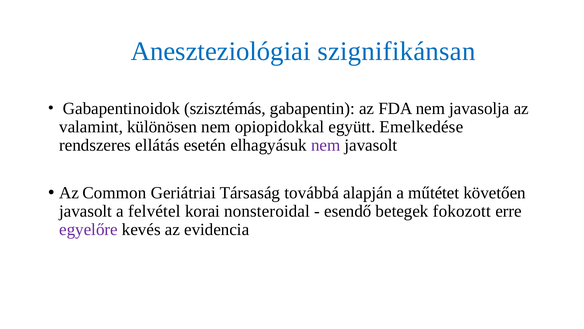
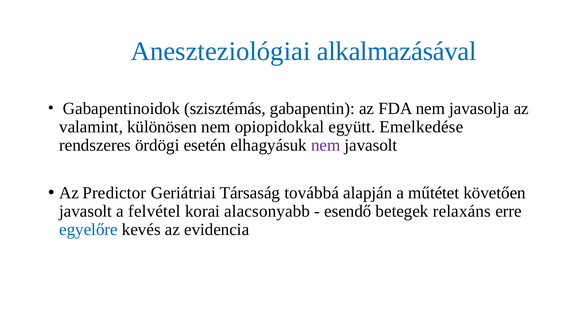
szignifikánsan: szignifikánsan -> alkalmazásával
ellátás: ellátás -> ördögi
Common: Common -> Predictor
nonsteroidal: nonsteroidal -> alacsonyabb
fokozott: fokozott -> relaxáns
egyelőre colour: purple -> blue
